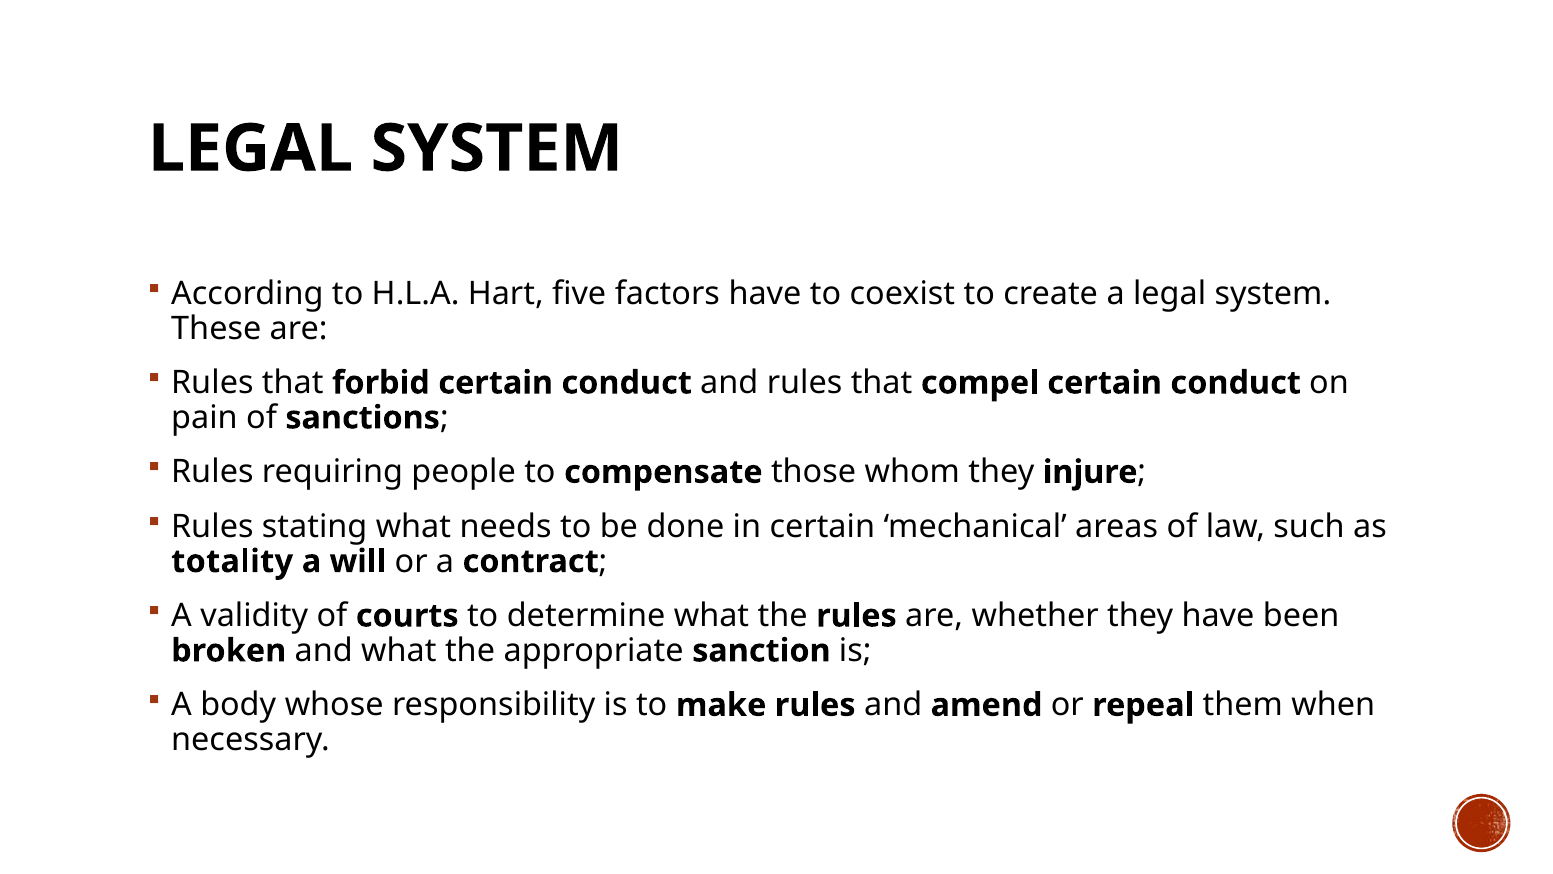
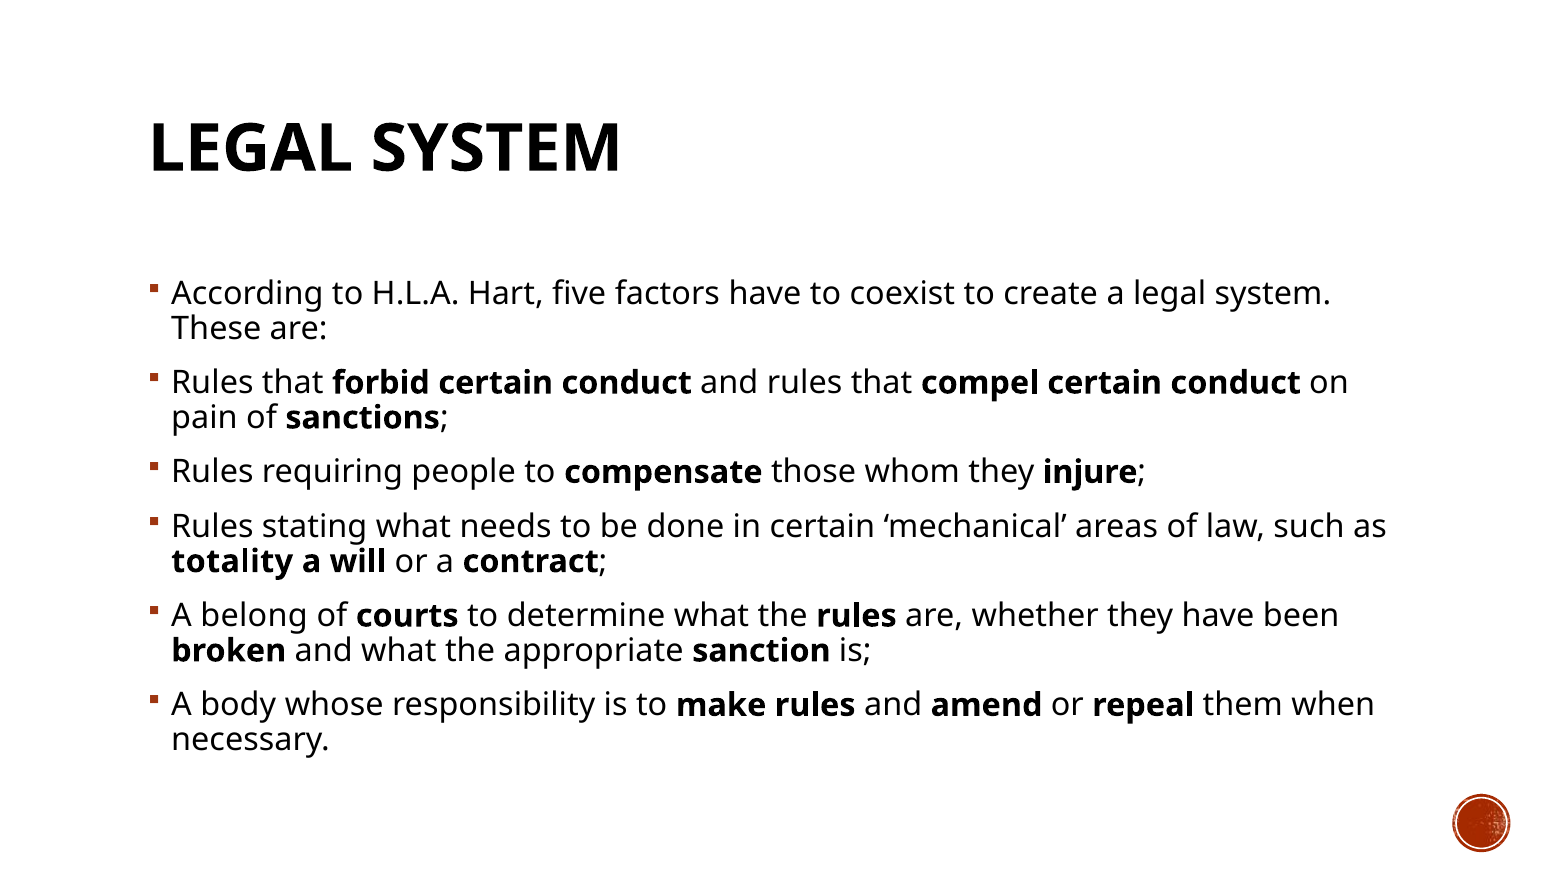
validity: validity -> belong
